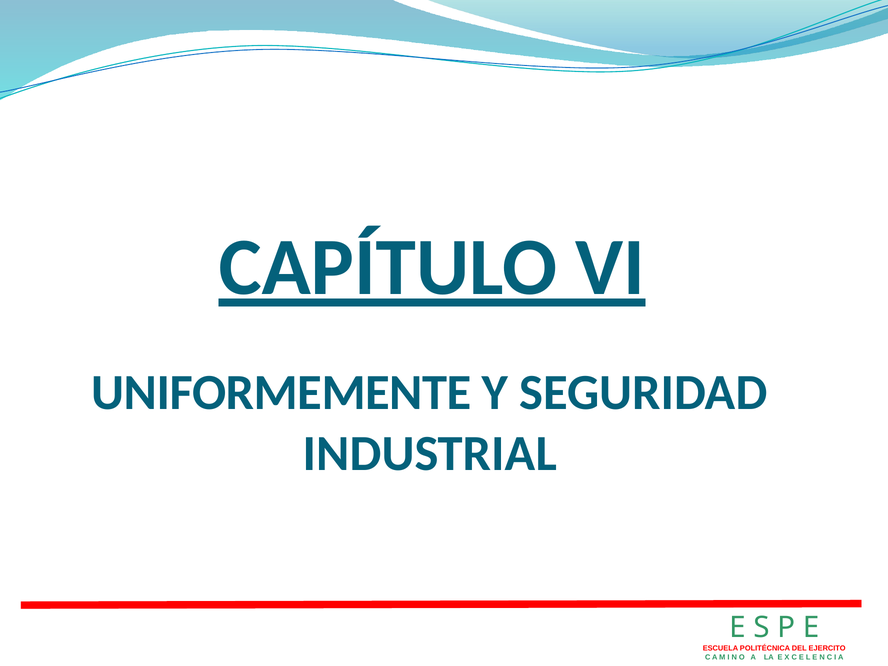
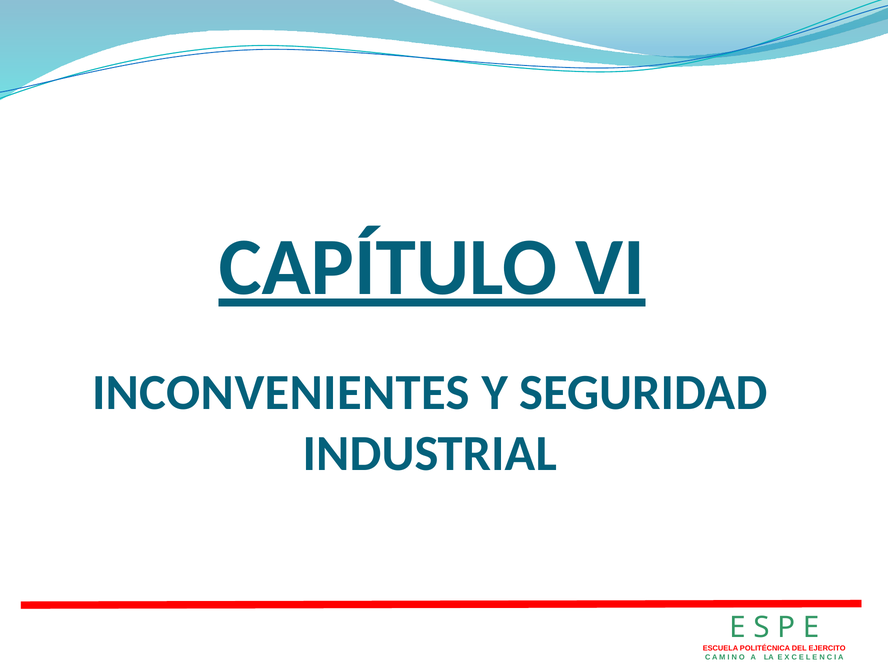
UNIFORMEMENTE: UNIFORMEMENTE -> INCONVENIENTES
